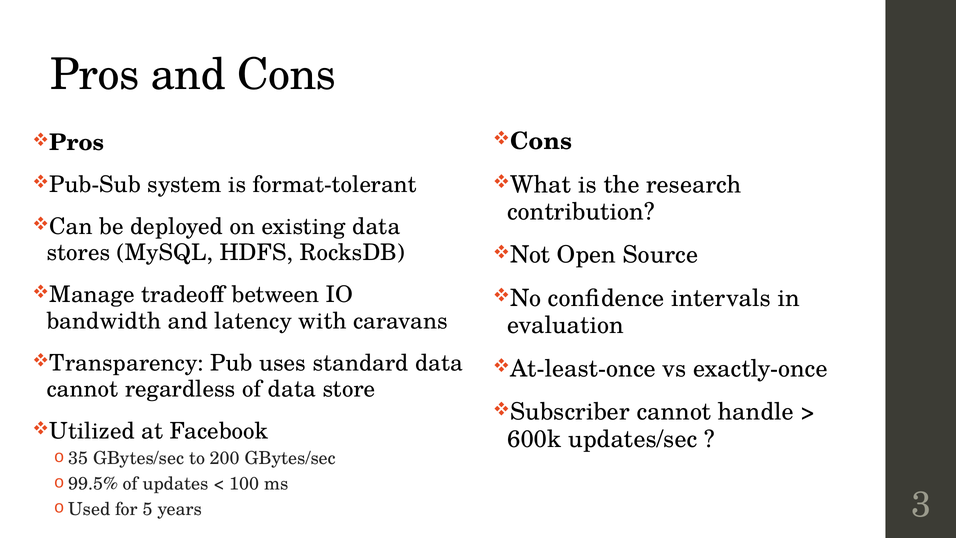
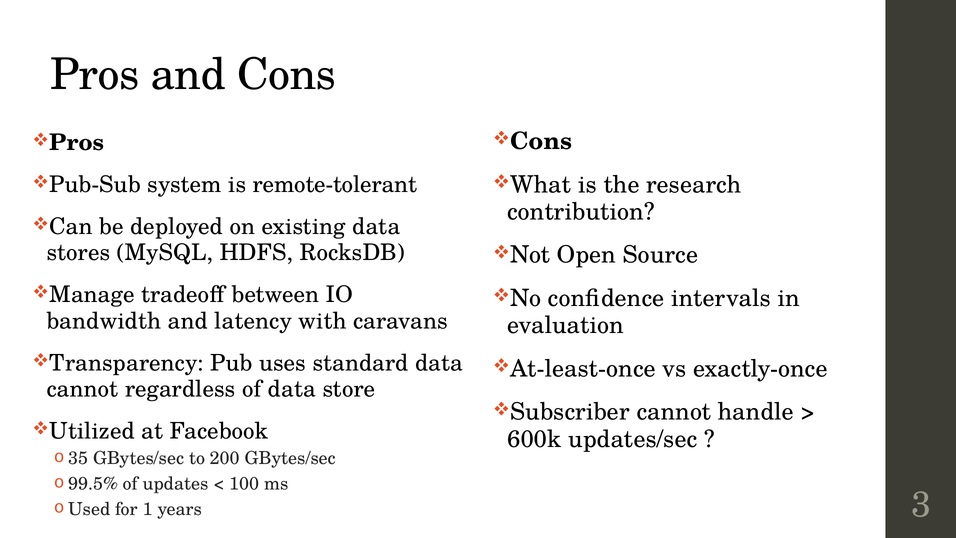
format-tolerant: format-tolerant -> remote-tolerant
5: 5 -> 1
